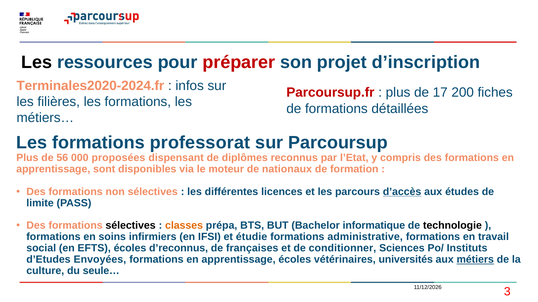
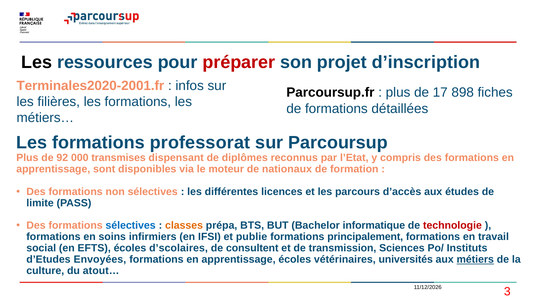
Terminales2020-2024.fr: Terminales2020-2024.fr -> Terminales2020-2001.fr
Parcoursup.fr colour: red -> black
200: 200 -> 898
56: 56 -> 92
proposées: proposées -> transmises
d’accès underline: present -> none
sélectives at (131, 226) colour: black -> blue
technologie colour: black -> red
étudie: étudie -> publie
administrative: administrative -> principalement
d’reconnus: d’reconnus -> d’scolaires
françaises: françaises -> consultent
conditionner: conditionner -> transmission
seule…: seule… -> atout…
